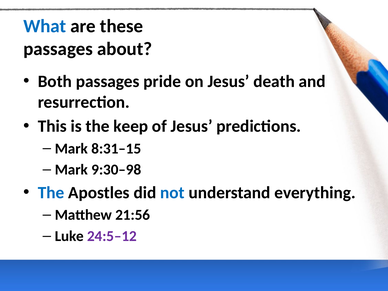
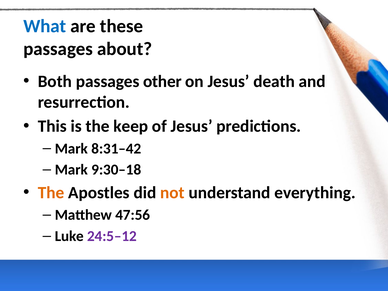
pride: pride -> other
8:31–15: 8:31–15 -> 8:31–42
9:30–98: 9:30–98 -> 9:30–18
The at (51, 193) colour: blue -> orange
not colour: blue -> orange
21:56: 21:56 -> 47:56
